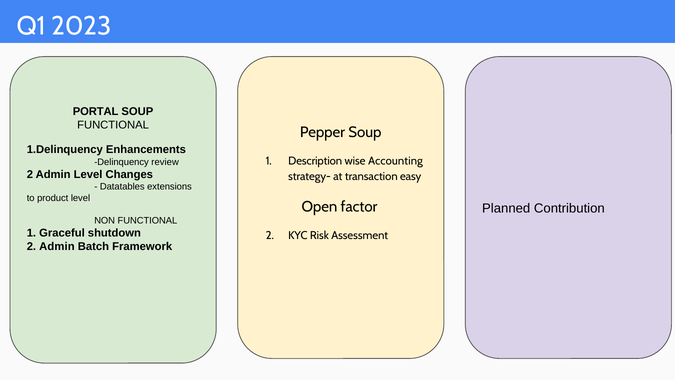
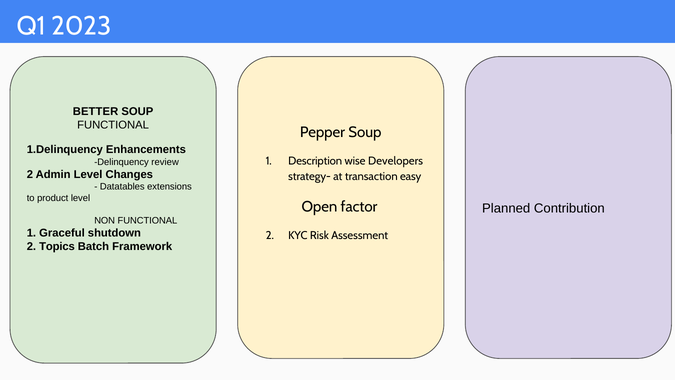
PORTAL: PORTAL -> BETTER
Accounting: Accounting -> Developers
Admin at (57, 246): Admin -> Topics
